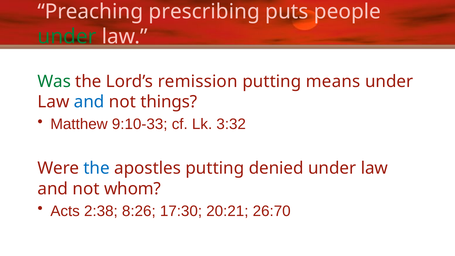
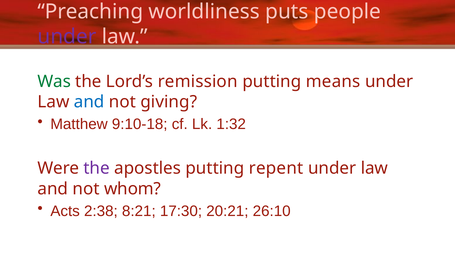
prescribing: prescribing -> worldliness
under at (67, 37) colour: green -> purple
things: things -> giving
9:10-33: 9:10-33 -> 9:10-18
3:32: 3:32 -> 1:32
the at (97, 168) colour: blue -> purple
denied: denied -> repent
8:26: 8:26 -> 8:21
26:70: 26:70 -> 26:10
